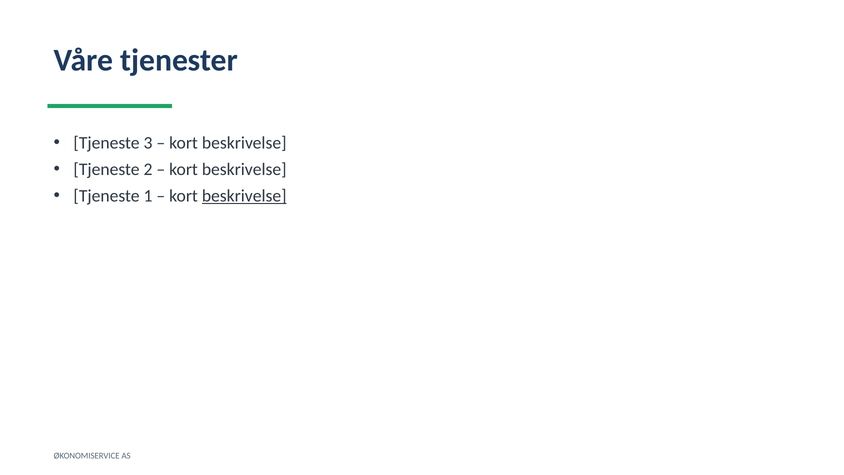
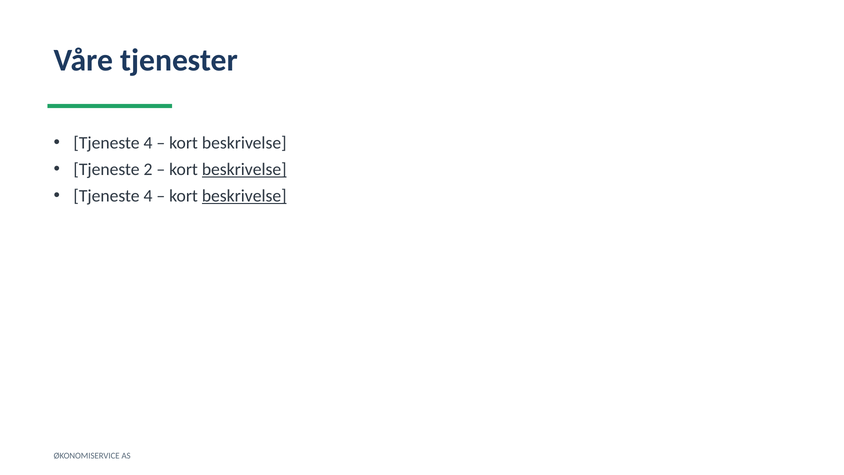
3 at (148, 143): 3 -> 4
beskrivelse at (244, 169) underline: none -> present
1 at (148, 196): 1 -> 4
